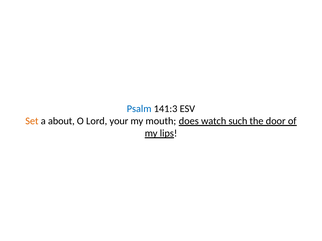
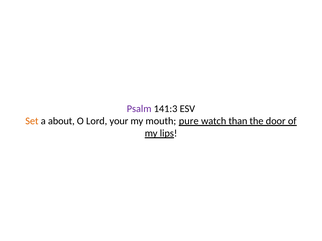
Psalm colour: blue -> purple
does: does -> pure
such: such -> than
